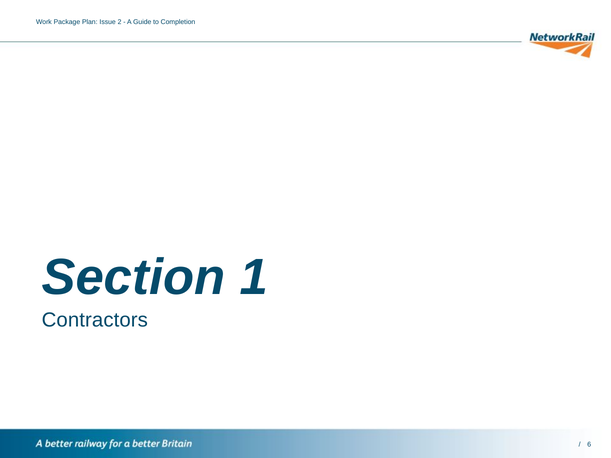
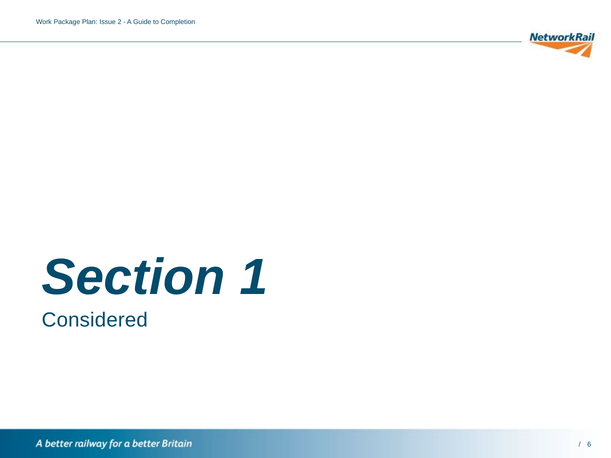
Contractors: Contractors -> Considered
